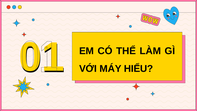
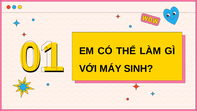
HIỂU: HIỂU -> SINH
